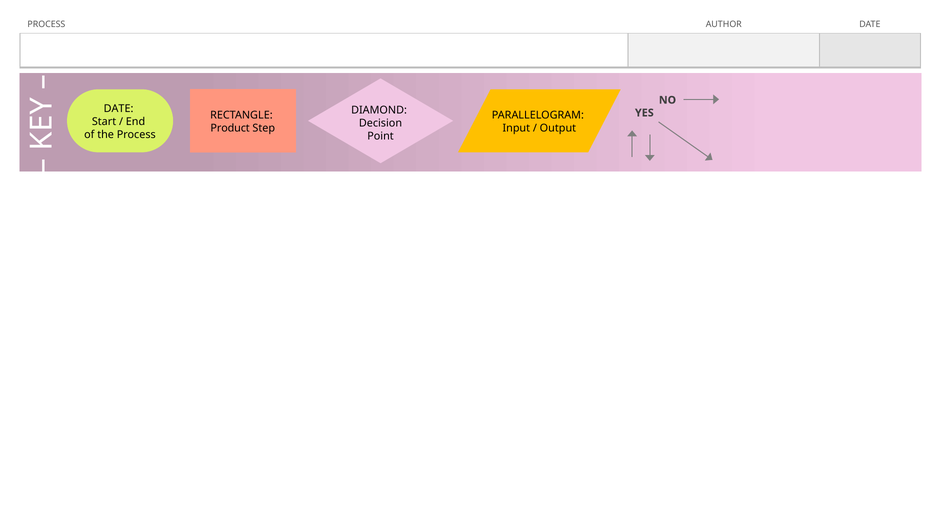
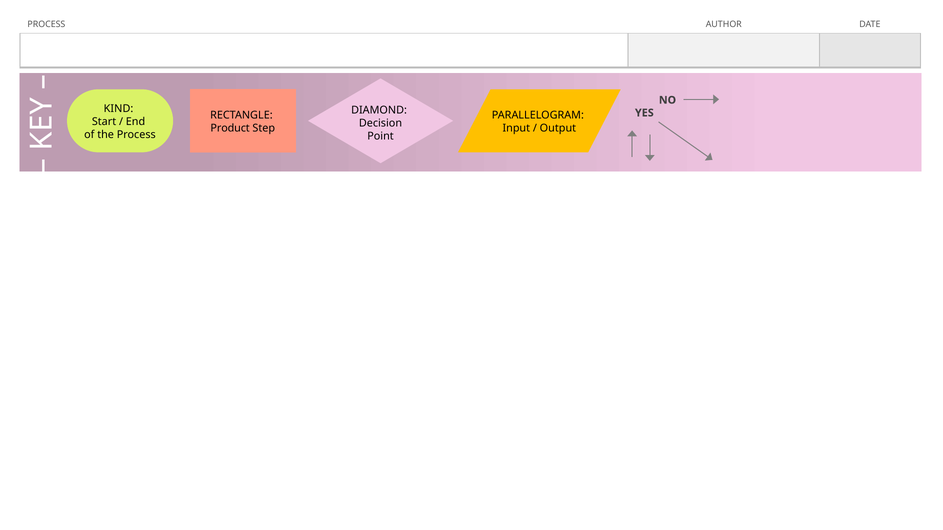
DATE at (119, 109): DATE -> KIND
